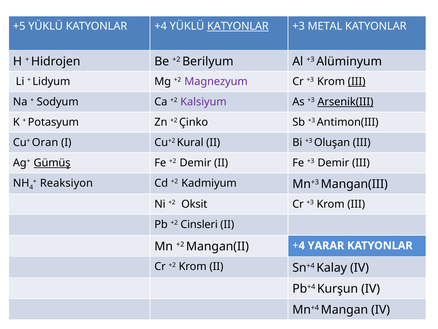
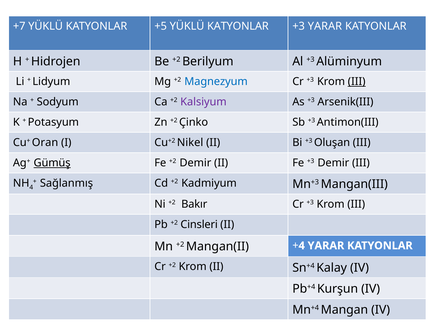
+5: +5 -> +7
+4: +4 -> +5
KATYONLAR at (238, 26) underline: present -> none
+3 METAL: METAL -> YARAR
Magnezyum colour: purple -> blue
Arsenik(III underline: present -> none
Kural: Kural -> Nikel
Reaksiyon: Reaksiyon -> Sağlanmış
Oksit: Oksit -> Bakır
